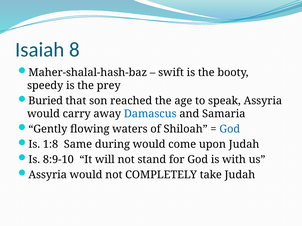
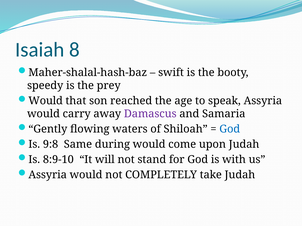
Buried at (46, 101): Buried -> Would
Damascus colour: blue -> purple
1:8: 1:8 -> 9:8
